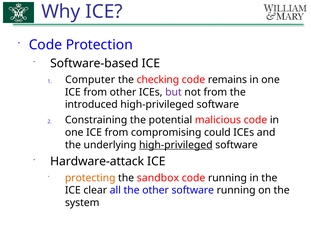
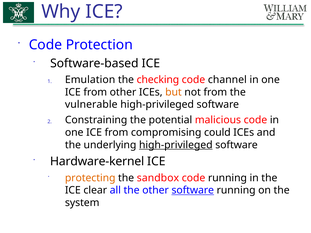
Computer: Computer -> Emulation
remains: remains -> channel
but colour: purple -> orange
introduced: introduced -> vulnerable
Hardware-attack: Hardware-attack -> Hardware-kernel
software at (193, 190) underline: none -> present
